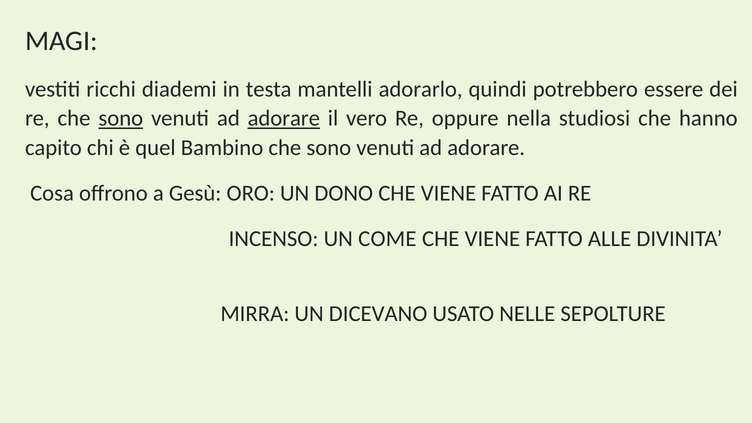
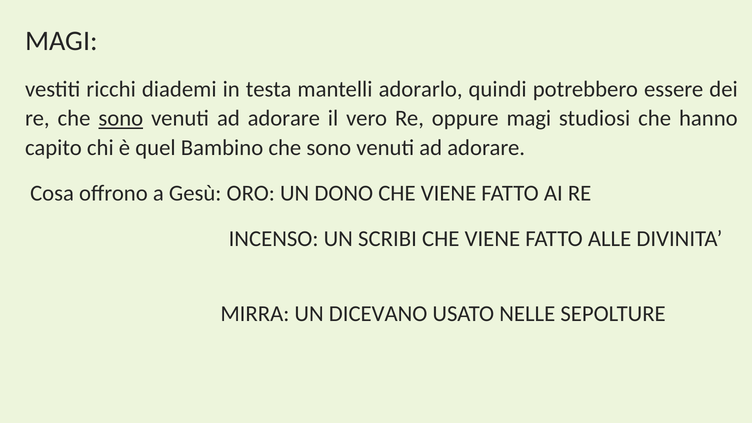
adorare at (284, 118) underline: present -> none
oppure nella: nella -> magi
COME: COME -> SCRIBI
